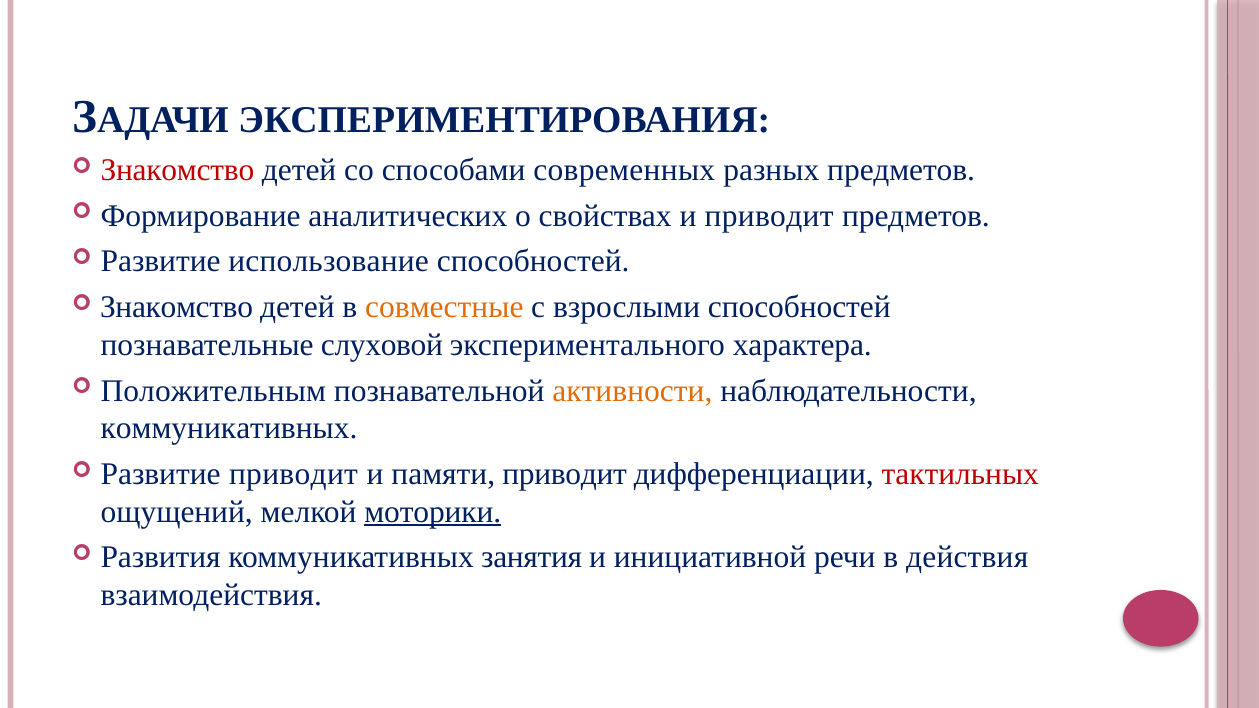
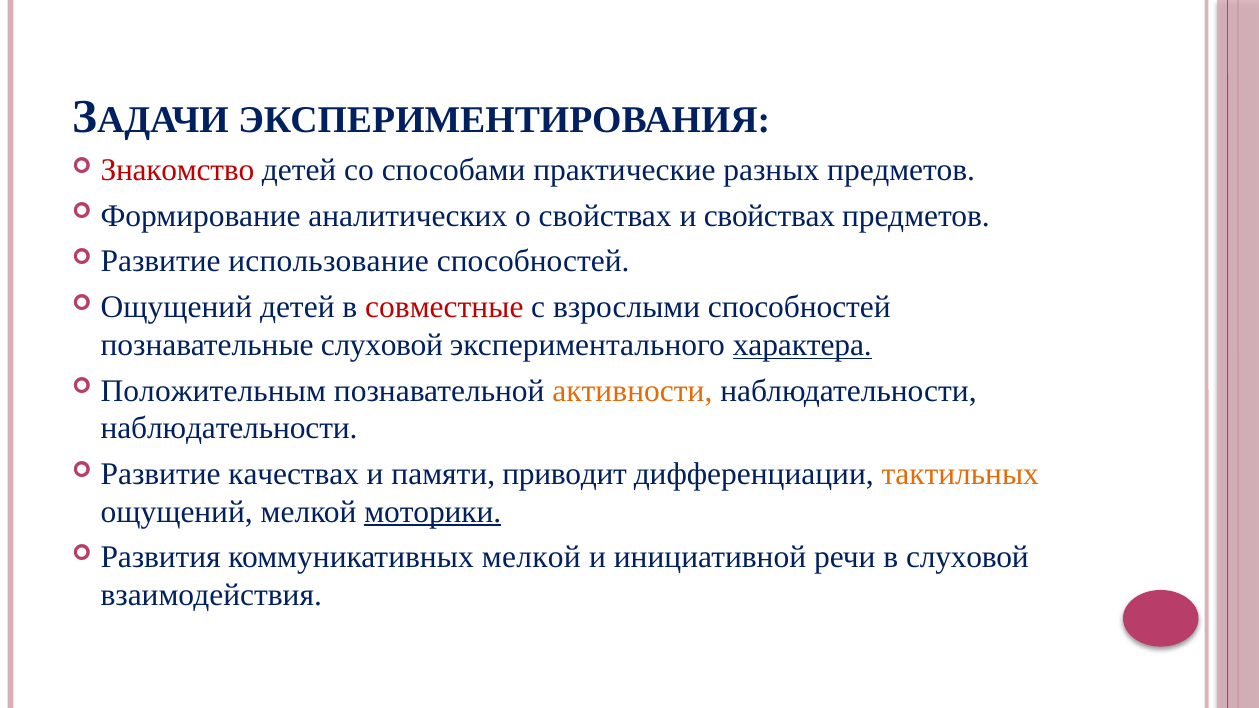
современных: современных -> практические
и приводит: приводит -> свойствах
Знакомство at (177, 307): Знакомство -> Ощущений
совместные colour: orange -> red
характера underline: none -> present
коммуникативных at (229, 428): коммуникативных -> наблюдательности
Развитие приводит: приводит -> качествах
тактильных colour: red -> orange
коммуникативных занятия: занятия -> мелкой
в действия: действия -> слуховой
